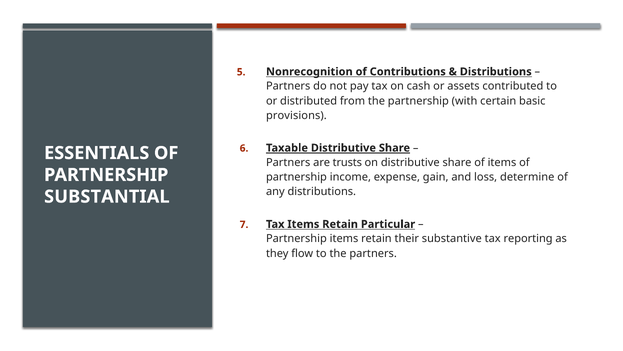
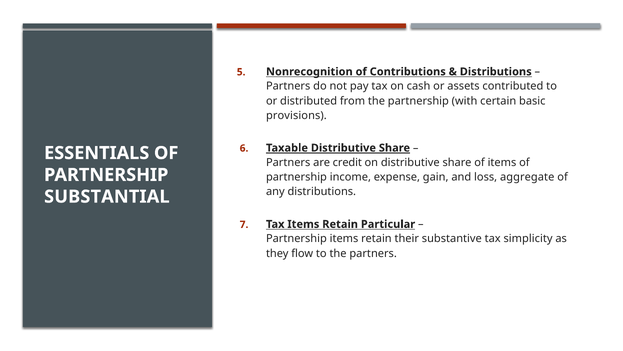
trusts: trusts -> credit
determine: determine -> aggregate
reporting: reporting -> simplicity
